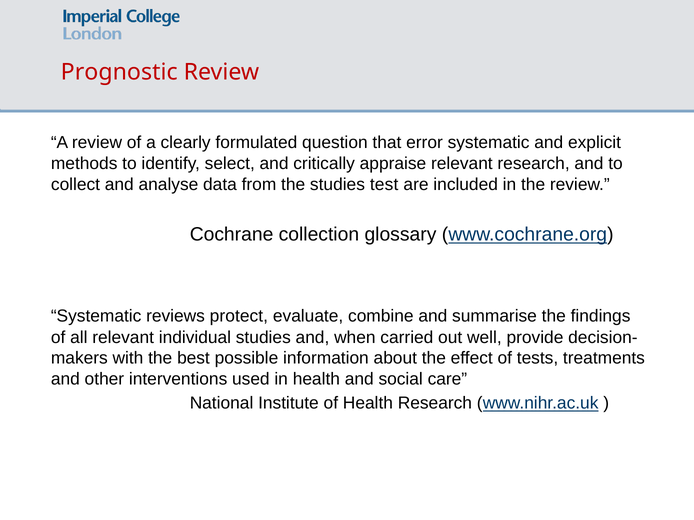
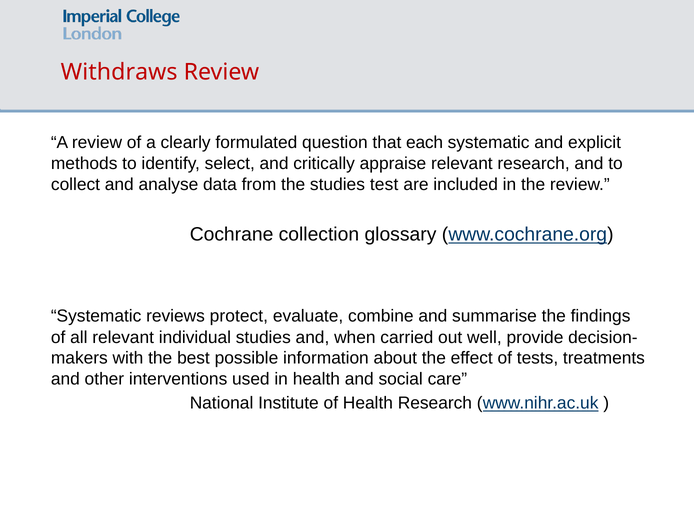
Prognostic: Prognostic -> Withdraws
error: error -> each
